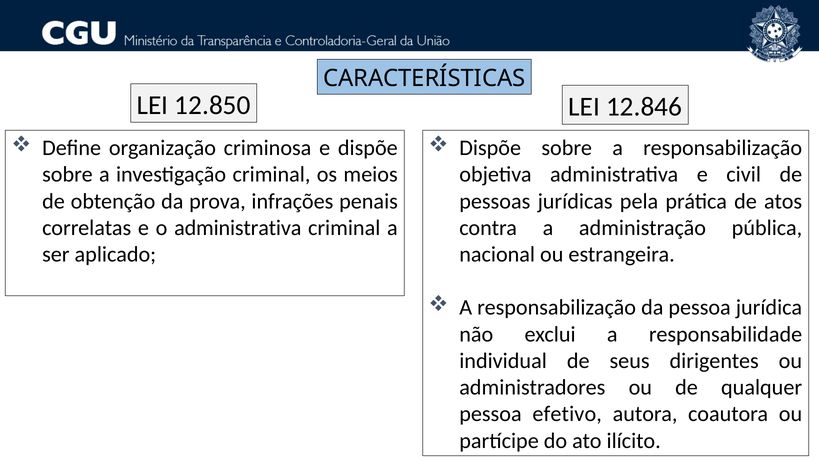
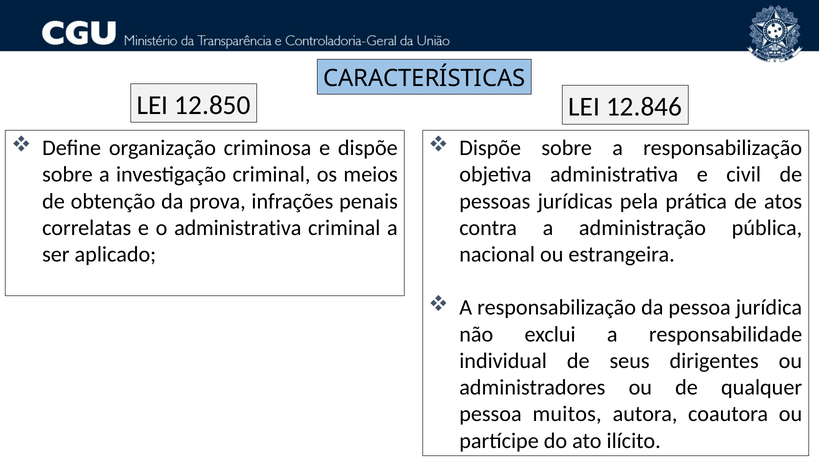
efetivo: efetivo -> muitos
